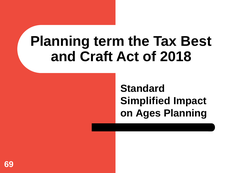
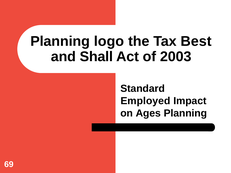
term: term -> logo
Craft: Craft -> Shall
2018: 2018 -> 2003
Simplified: Simplified -> Employed
